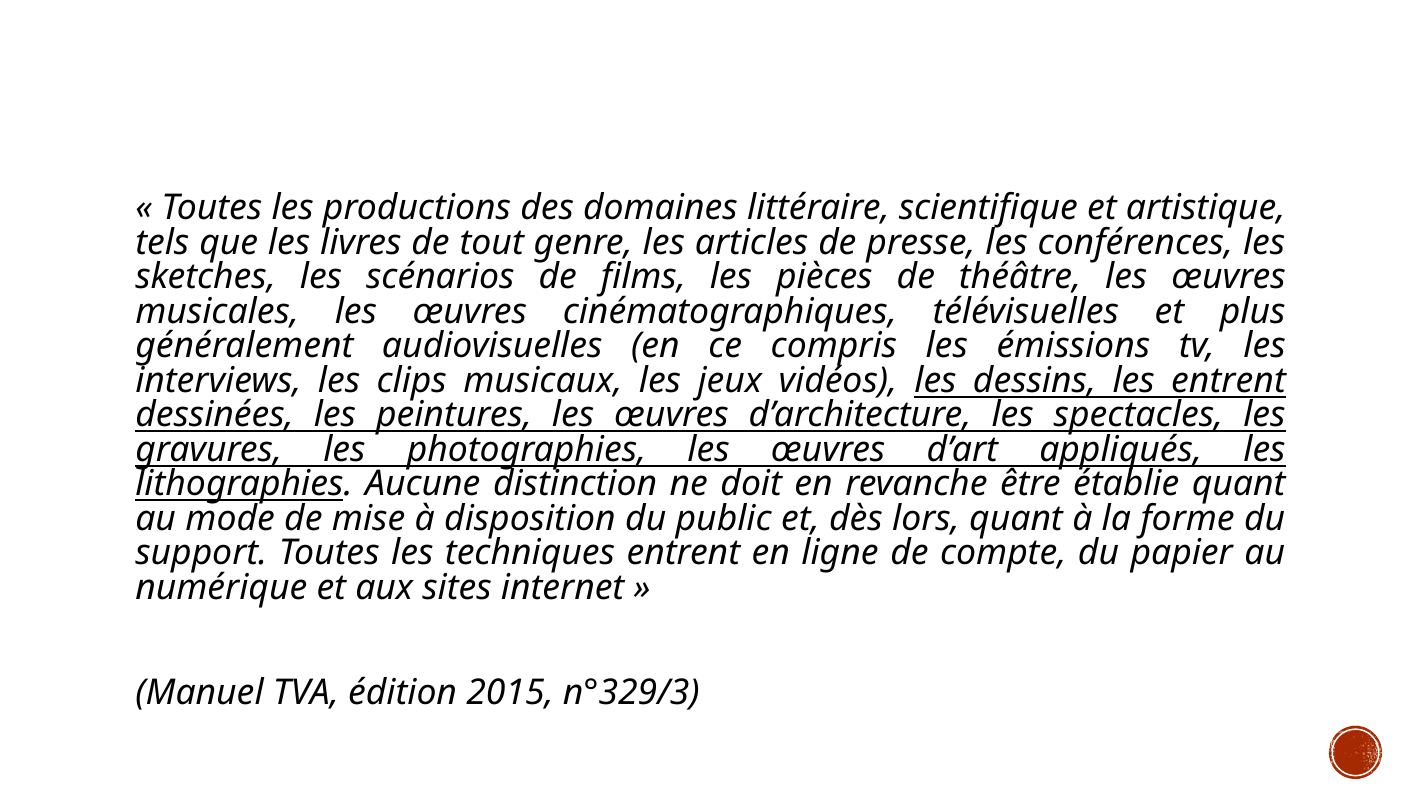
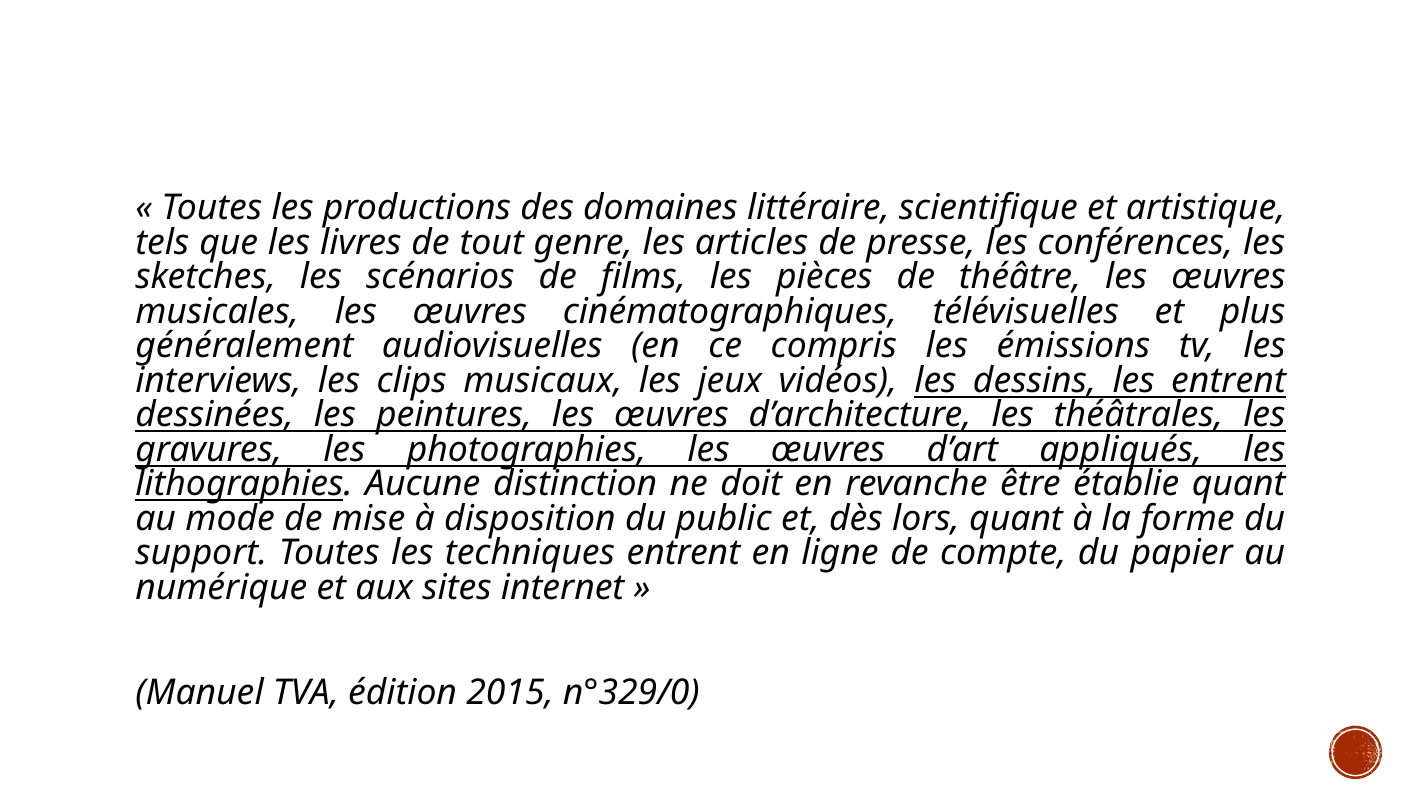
spectacles: spectacles -> théâtrales
n°329/3: n°329/3 -> n°329/0
